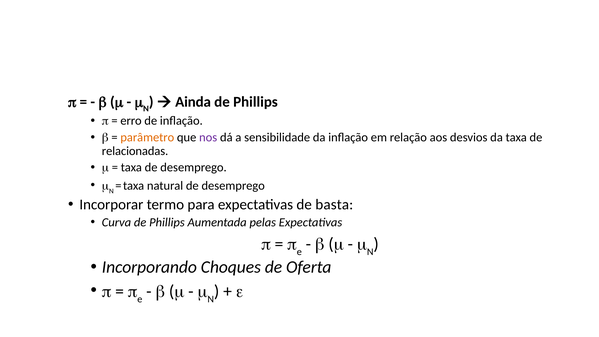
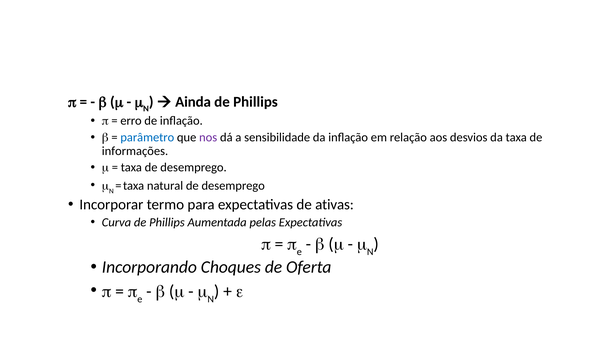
parâmetro colour: orange -> blue
relacionadas: relacionadas -> informações
basta: basta -> ativas
